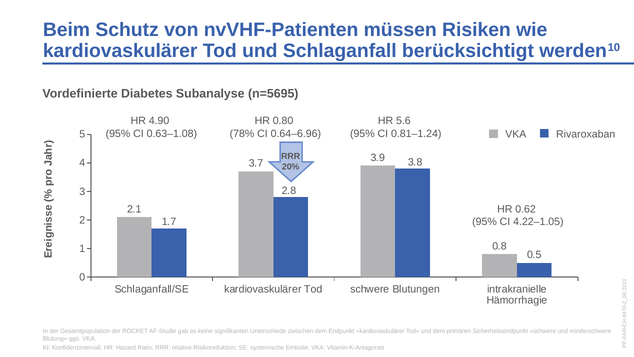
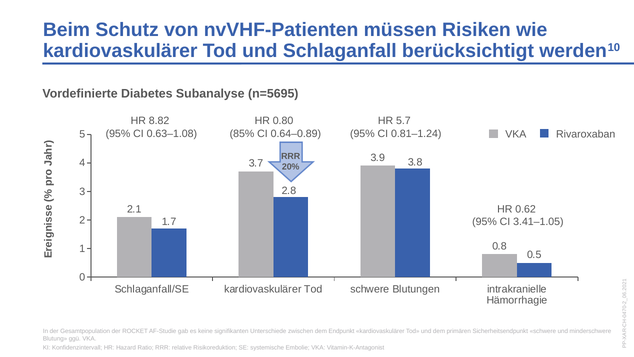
4.90: 4.90 -> 8.82
5.6: 5.6 -> 5.7
78%: 78% -> 85%
0.64–6.96: 0.64–6.96 -> 0.64–0.89
4.22–1.05: 4.22–1.05 -> 3.41–1.05
